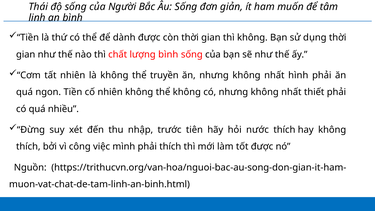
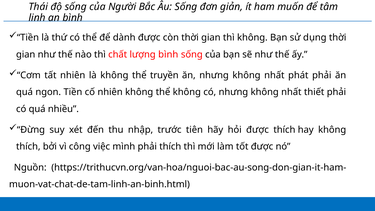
hình: hình -> phát
hỏi nước: nước -> được
